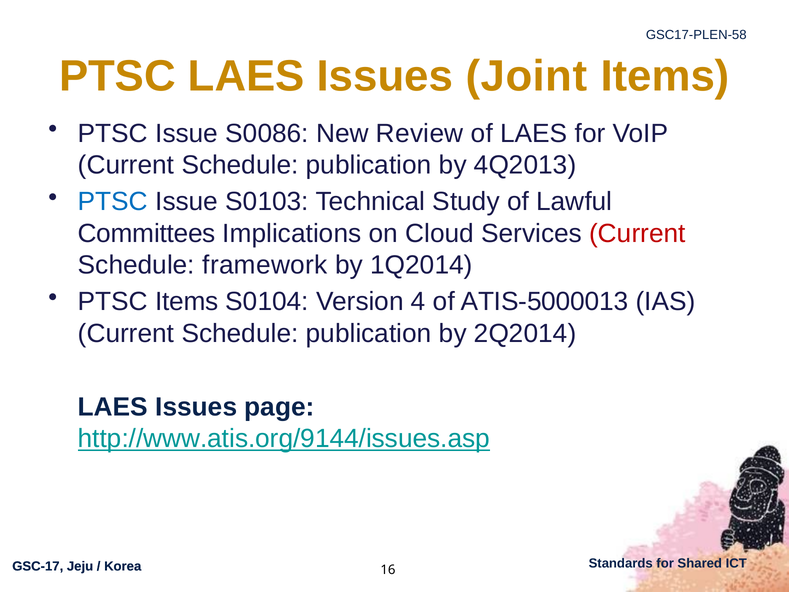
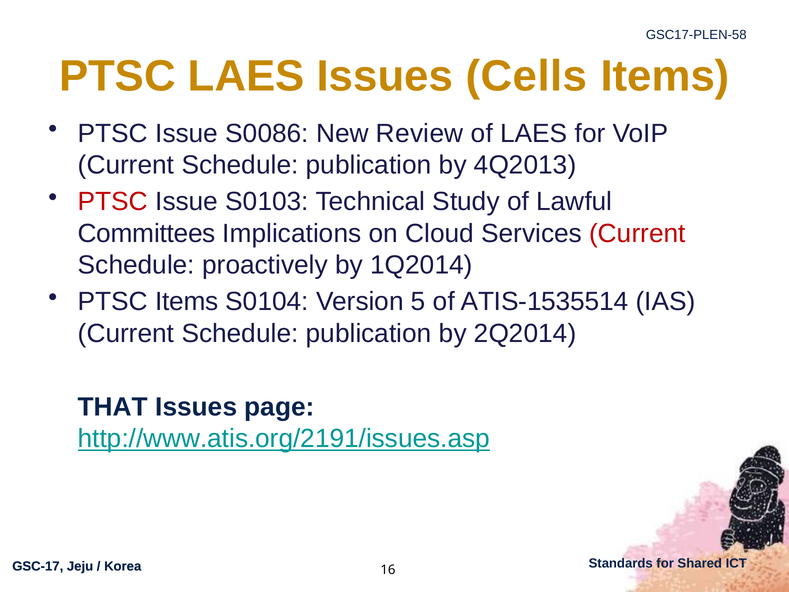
Joint: Joint -> Cells
PTSC at (113, 202) colour: blue -> red
framework: framework -> proactively
4: 4 -> 5
ATIS-5000013: ATIS-5000013 -> ATIS-1535514
LAES at (113, 407): LAES -> THAT
http://www.atis.org/9144/issues.asp: http://www.atis.org/9144/issues.asp -> http://www.atis.org/2191/issues.asp
